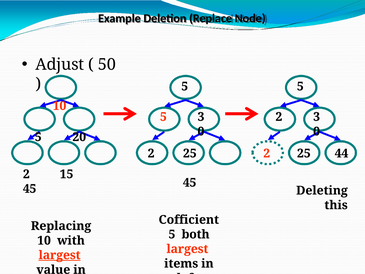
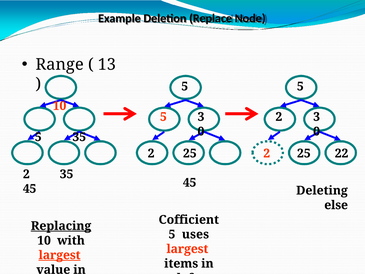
Adjust: Adjust -> Range
50: 50 -> 13
5 20: 20 -> 35
44: 44 -> 22
2 15: 15 -> 35
this: this -> else
Replacing underline: none -> present
both: both -> uses
